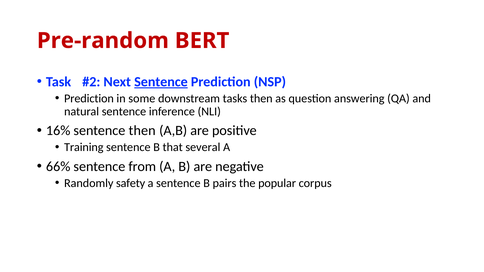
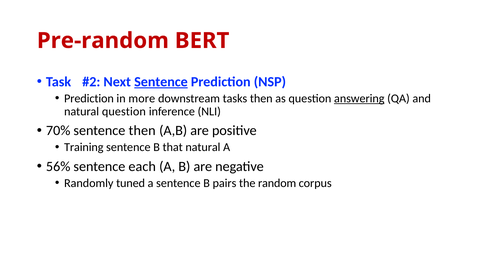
some: some -> more
answering underline: none -> present
natural sentence: sentence -> question
16%: 16% -> 70%
that several: several -> natural
66%: 66% -> 56%
from: from -> each
safety: safety -> tuned
popular: popular -> random
